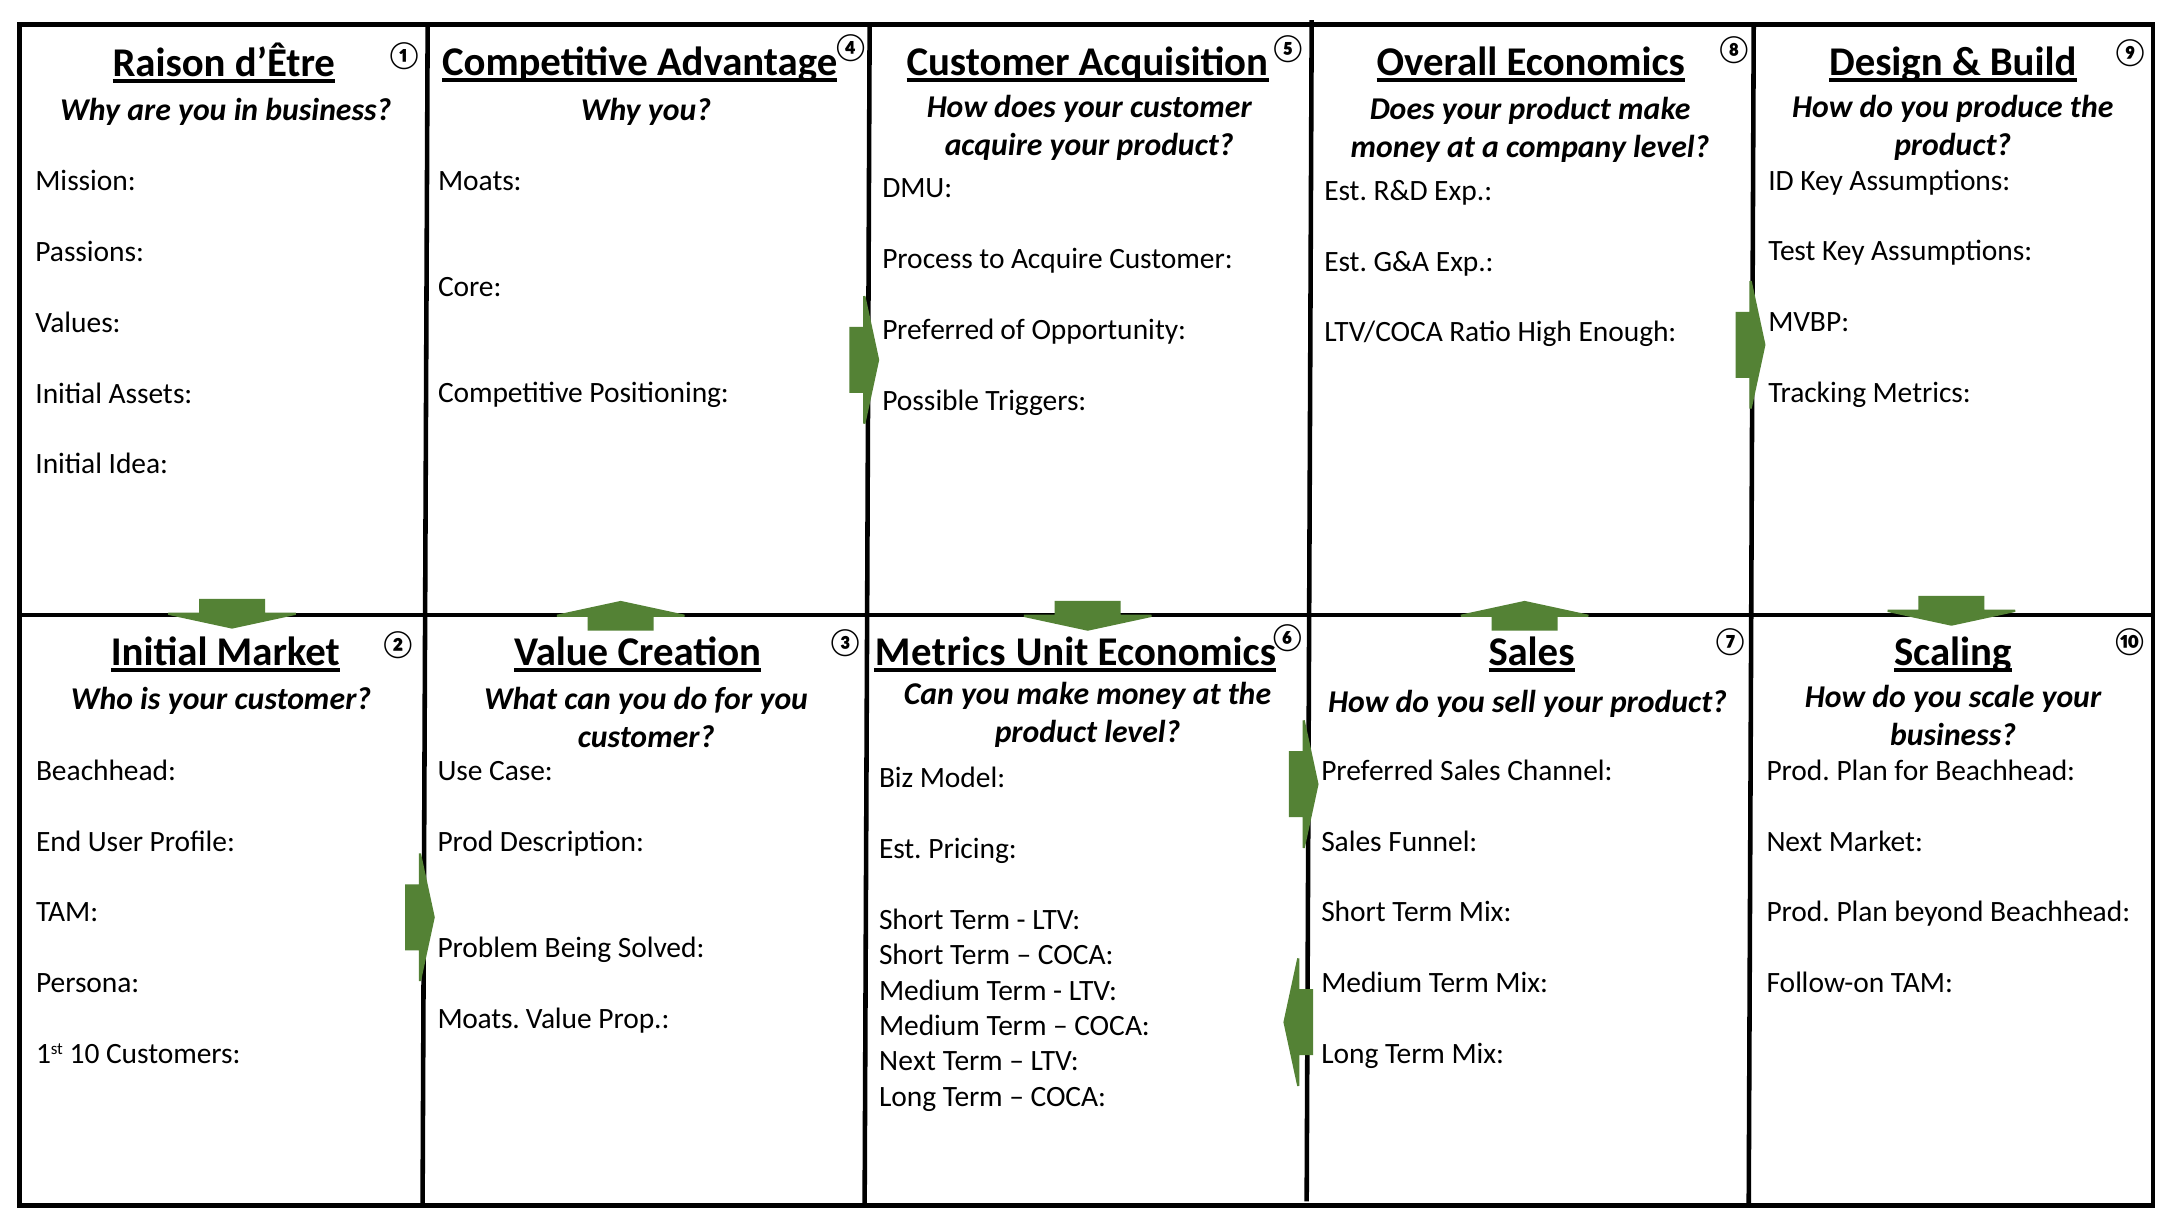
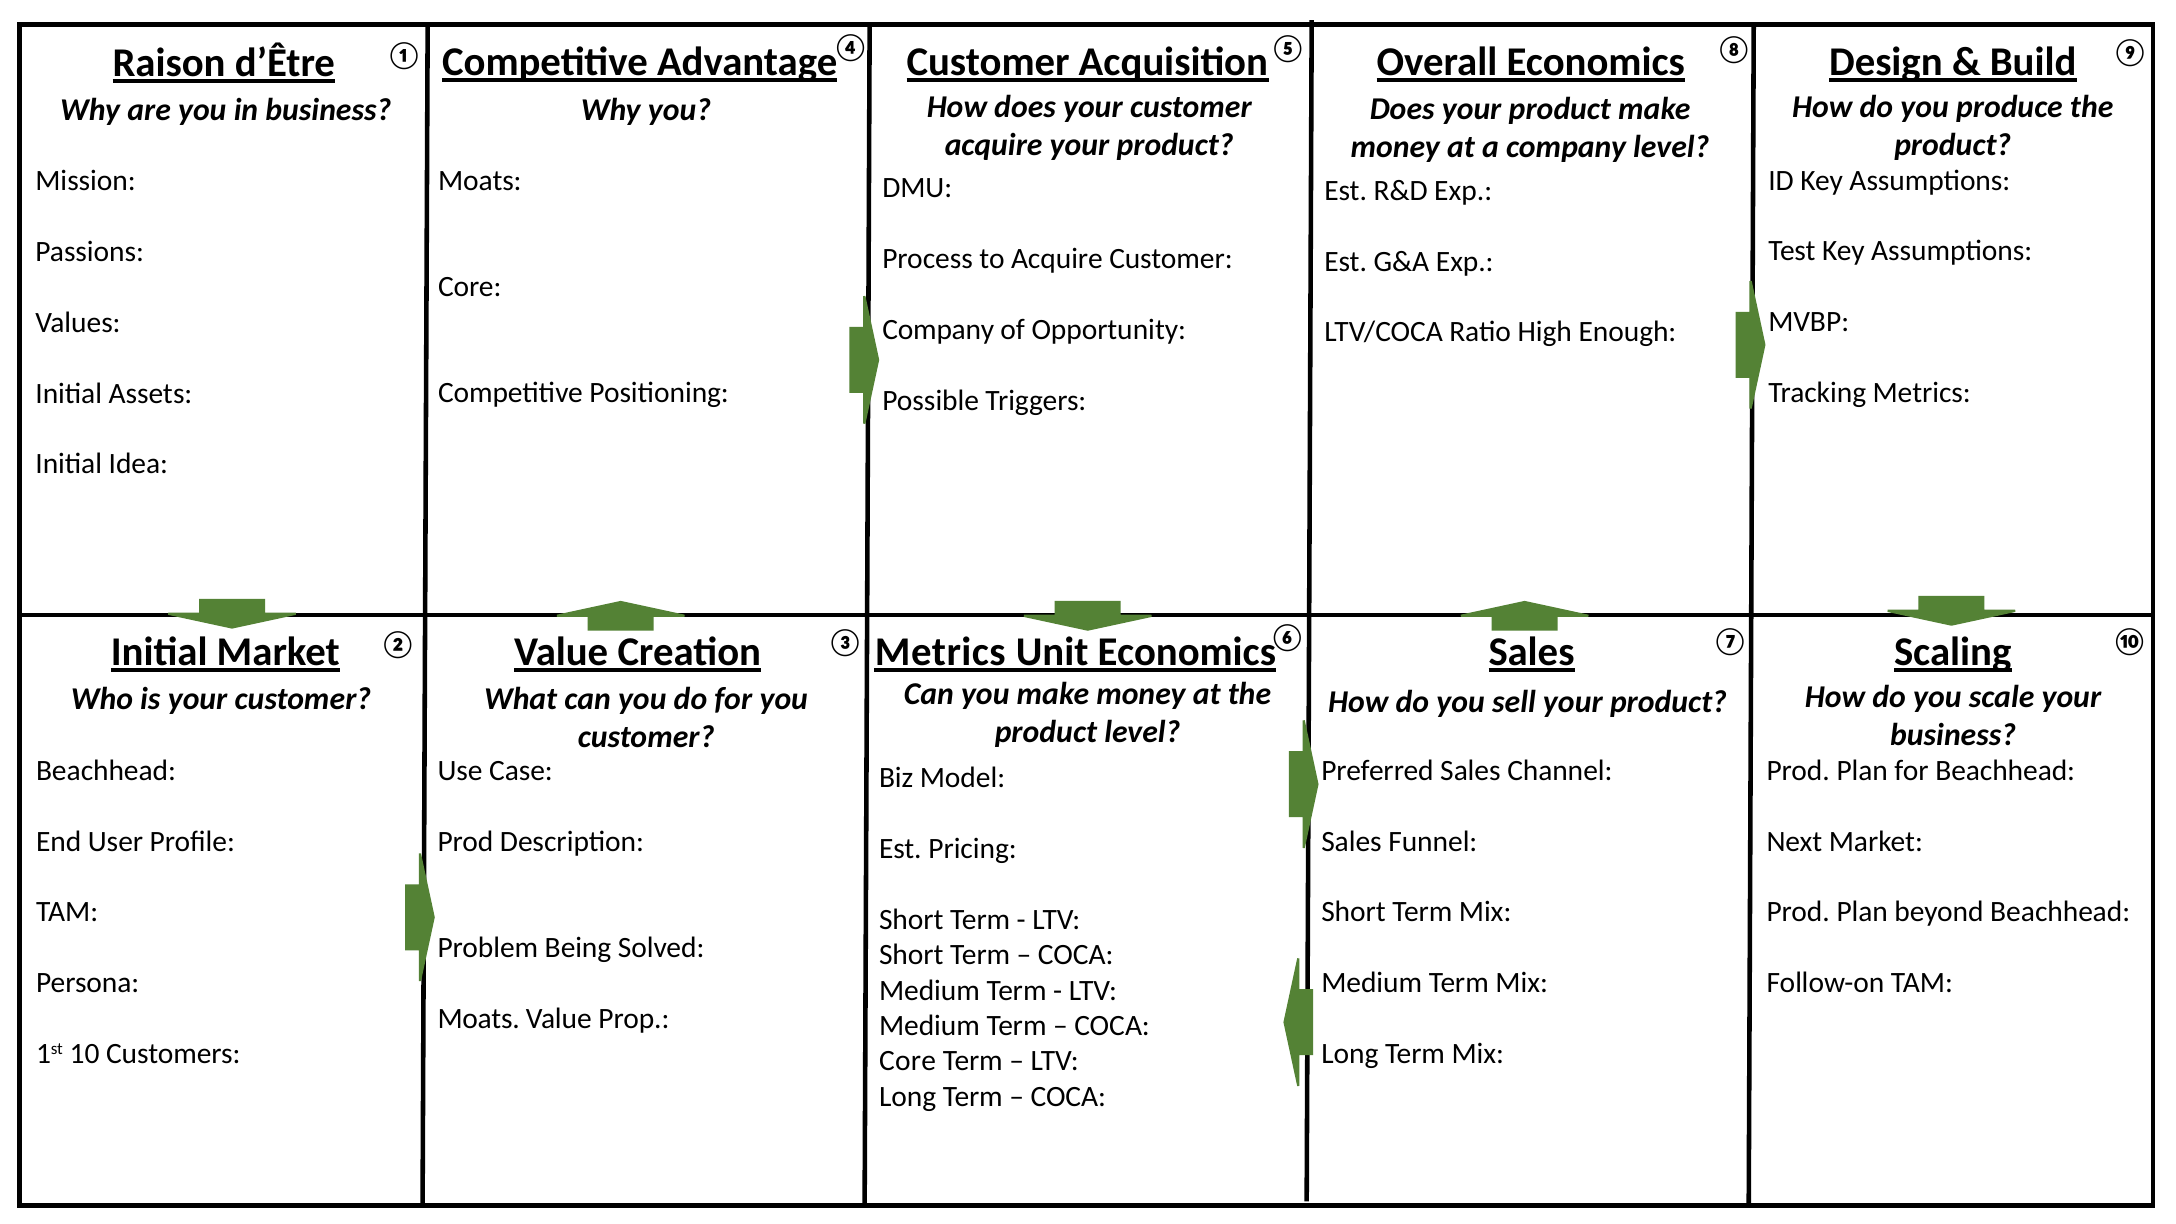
Preferred at (938, 330): Preferred -> Company
Next at (908, 1061): Next -> Core
